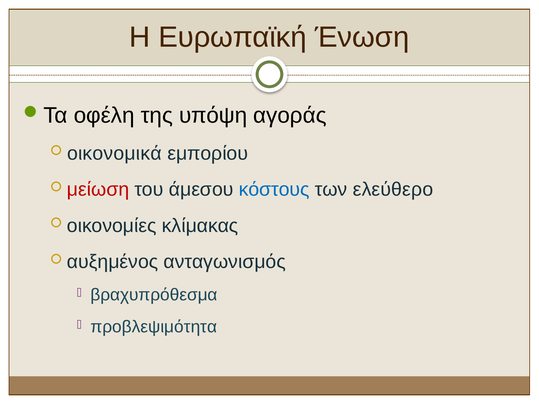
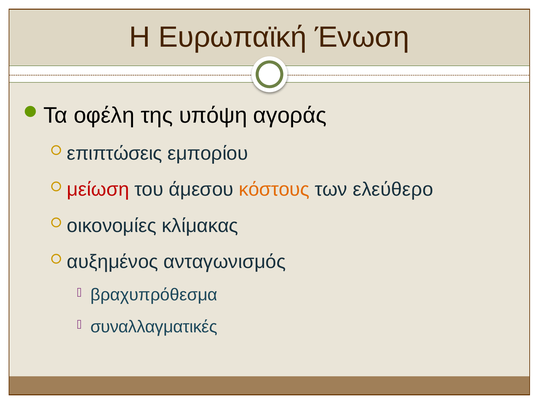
οικονομικά: οικονομικά -> επιπτώσεις
κόστους colour: blue -> orange
προβλεψιμότητα: προβλεψιμότητα -> συναλλαγματικές
